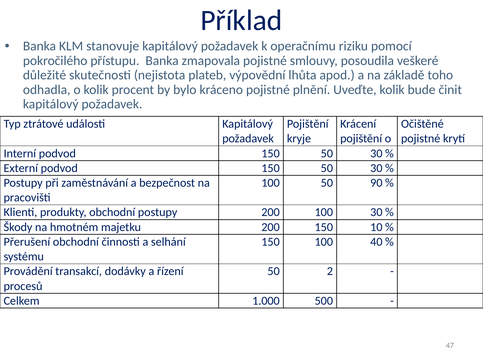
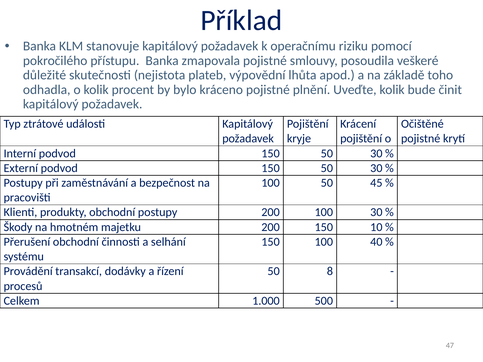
90: 90 -> 45
2: 2 -> 8
